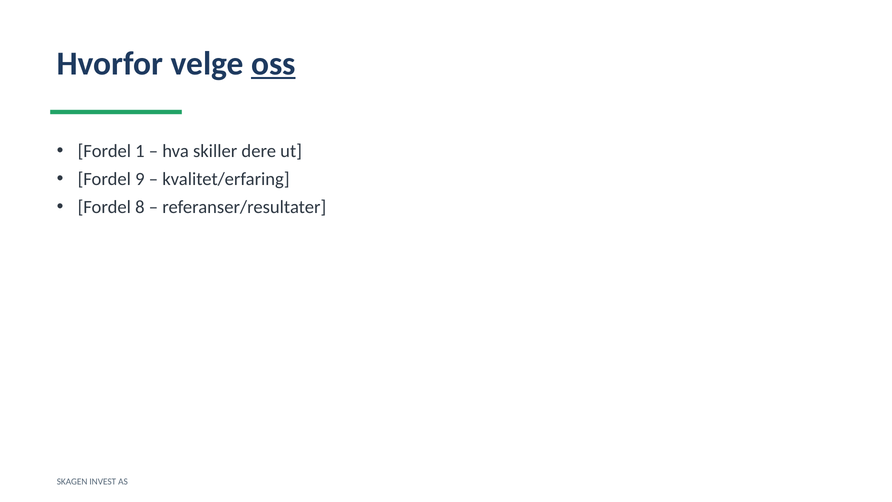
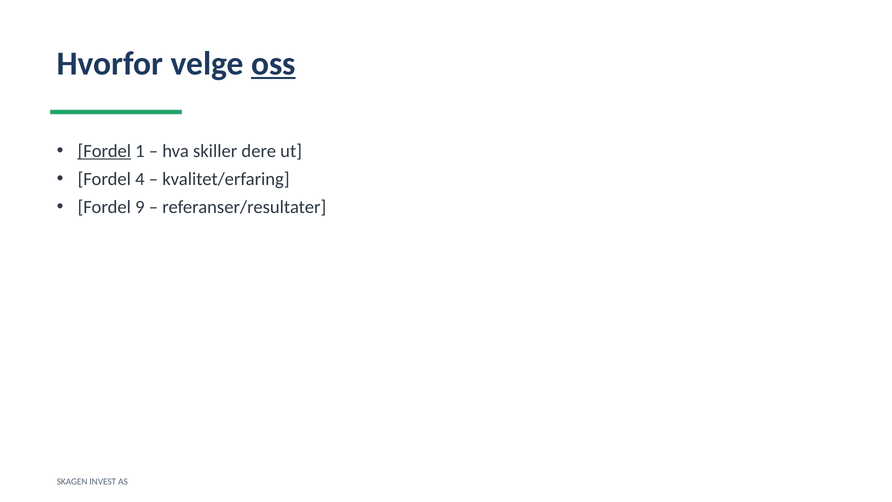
Fordel at (104, 151) underline: none -> present
9: 9 -> 4
8: 8 -> 9
